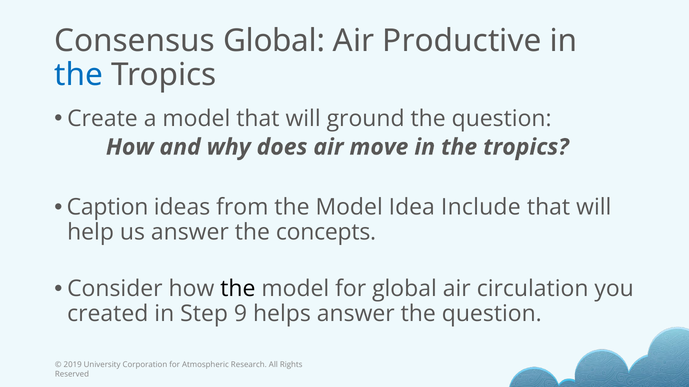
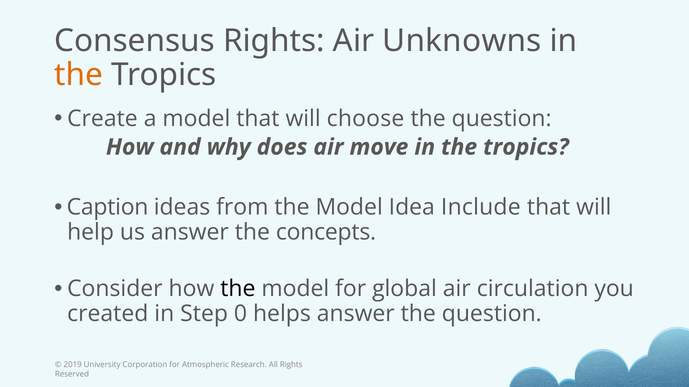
Consensus Global: Global -> Rights
Productive: Productive -> Unknowns
the at (79, 75) colour: blue -> orange
ground: ground -> choose
9: 9 -> 0
